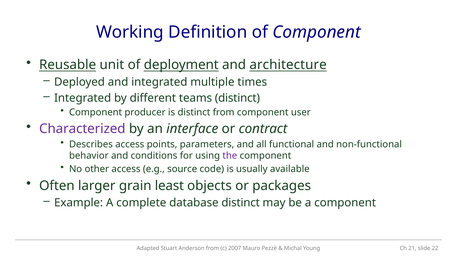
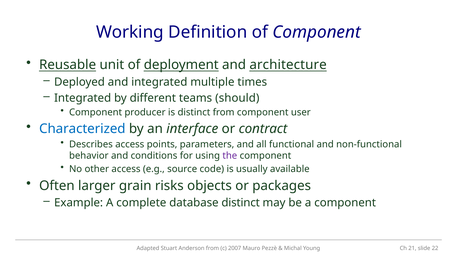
teams distinct: distinct -> should
Characterized colour: purple -> blue
least: least -> risks
